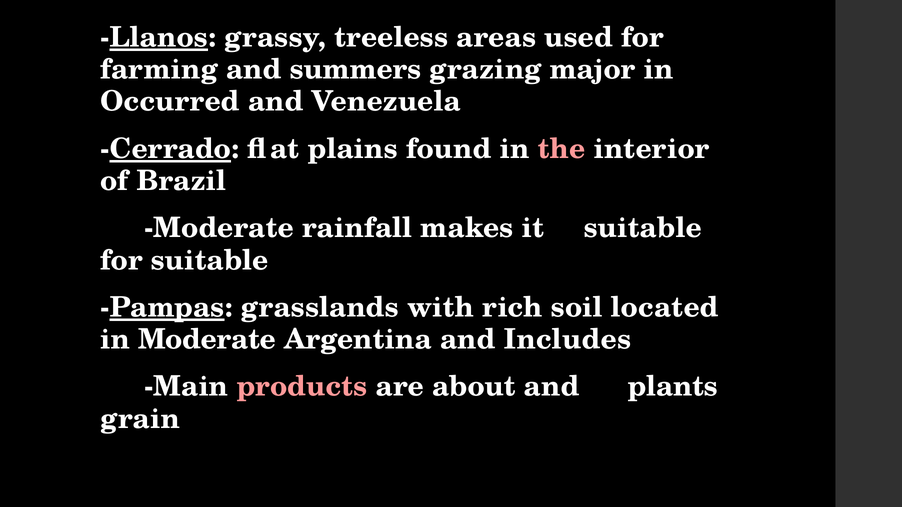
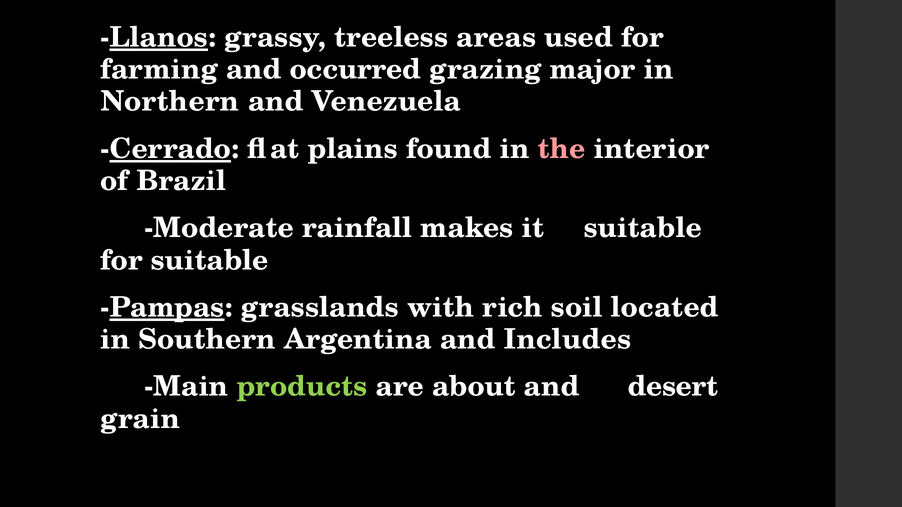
summers: summers -> occurred
Occurred: Occurred -> Northern
in Moderate: Moderate -> Southern
products colour: pink -> light green
plants: plants -> desert
